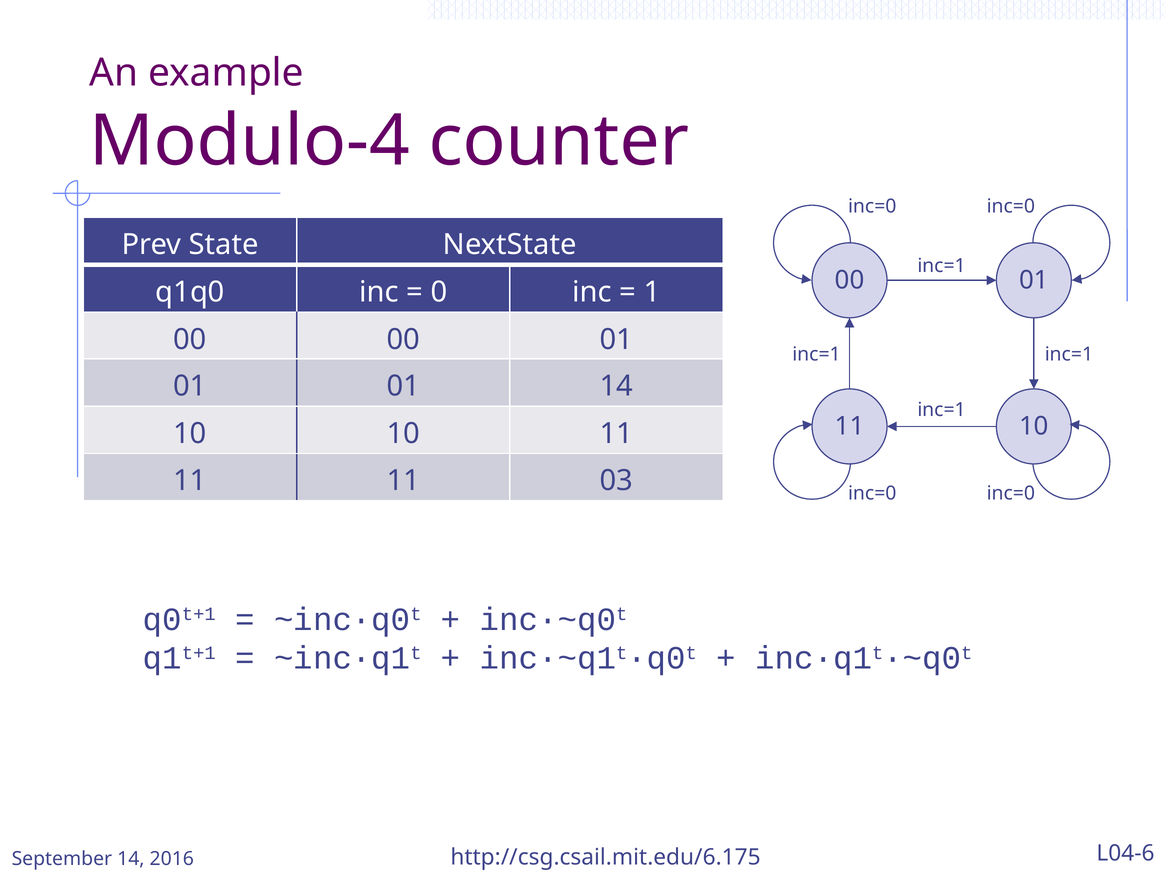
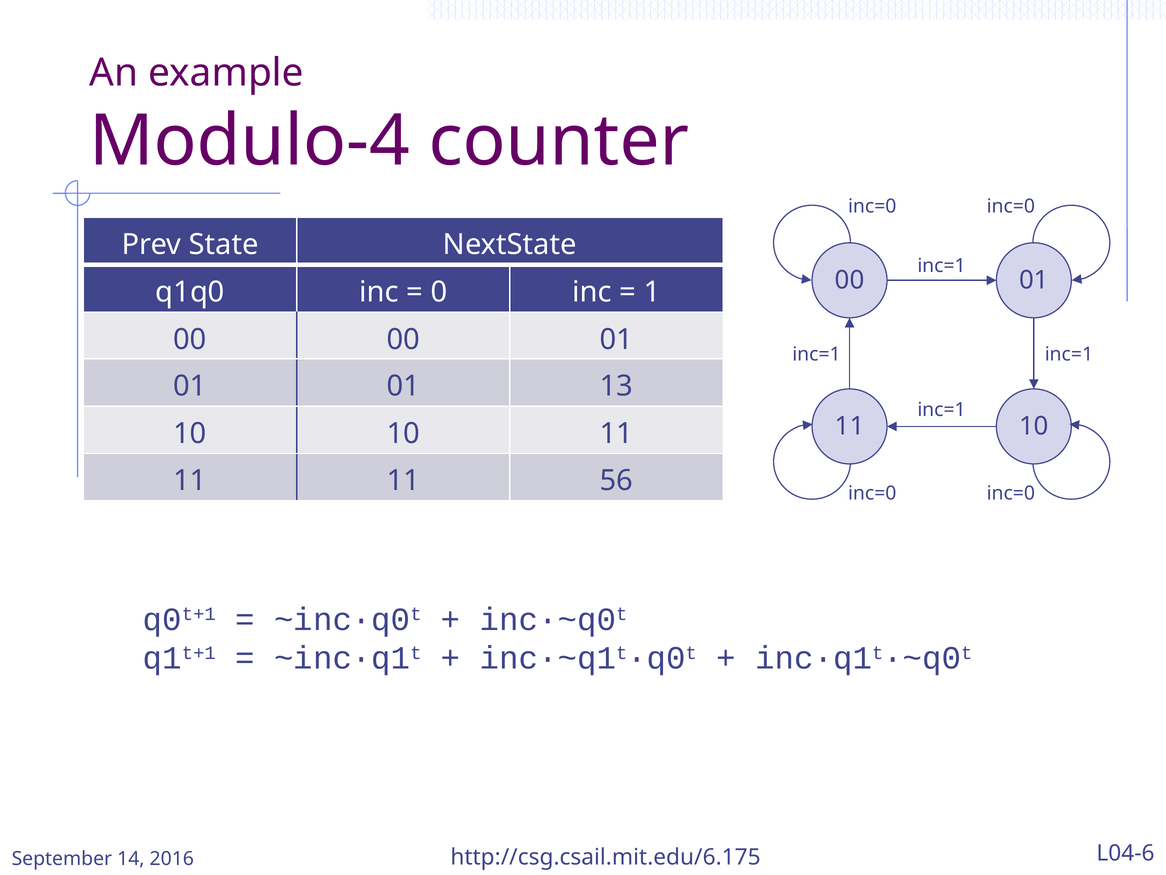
01 14: 14 -> 13
03: 03 -> 56
